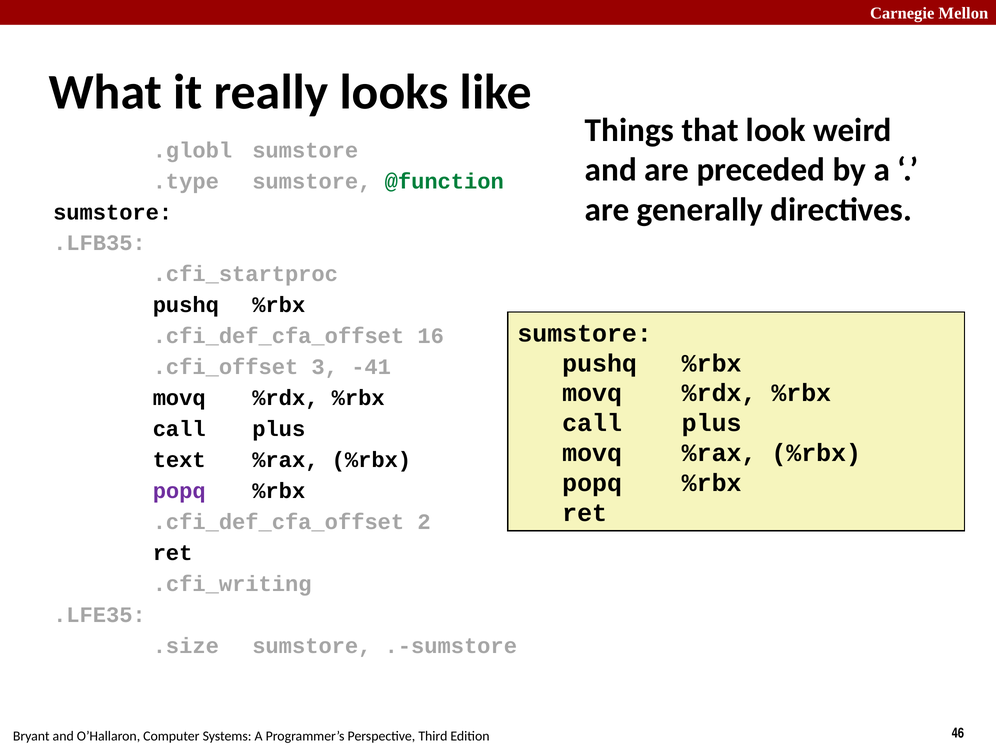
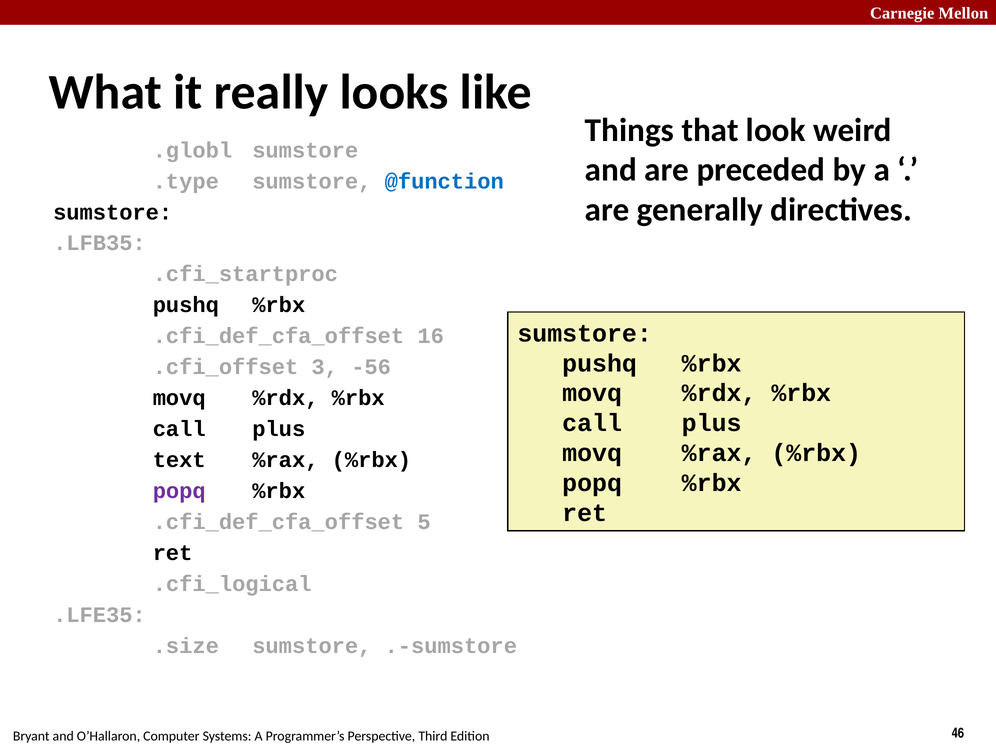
@function colour: green -> blue
-41: -41 -> -56
2: 2 -> 5
.cfi_writing: .cfi_writing -> .cfi_logical
